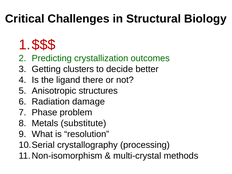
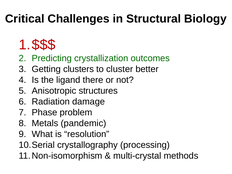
decide: decide -> cluster
substitute: substitute -> pandemic
